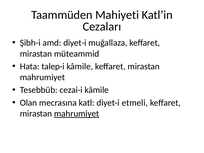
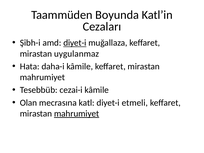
Mahiyeti: Mahiyeti -> Boyunda
diyet-i at (75, 43) underline: none -> present
müteammid: müteammid -> uygulanmaz
talep-i: talep-i -> daha-i
